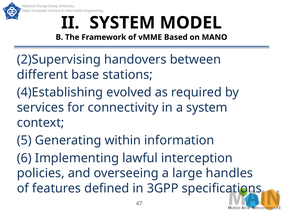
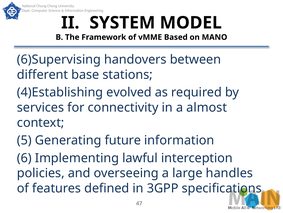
2)Supervising: 2)Supervising -> 6)Supervising
a system: system -> almost
within: within -> future
